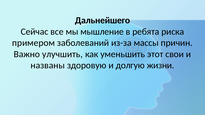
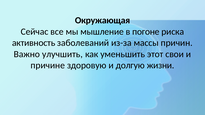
Дальнейшего: Дальнейшего -> Окружающая
ребята: ребята -> погоне
примером: примером -> активность
названы: названы -> причине
